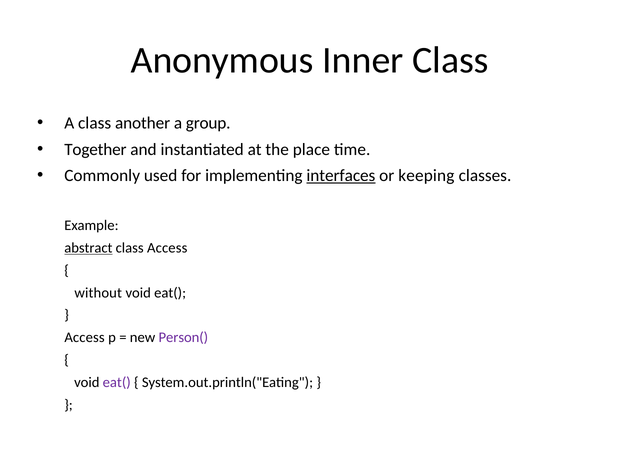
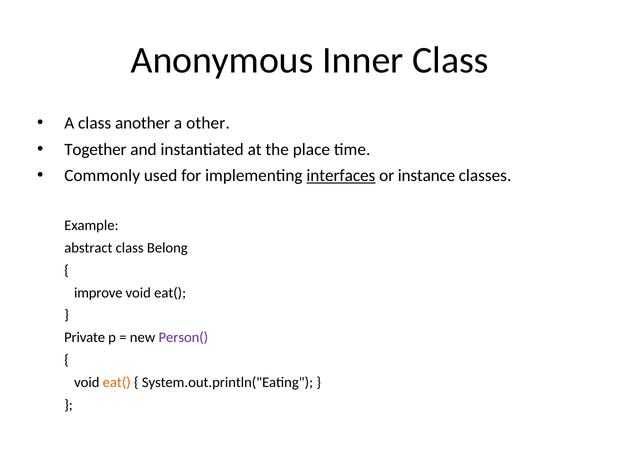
group: group -> other
keeping: keeping -> instance
abstract underline: present -> none
class Access: Access -> Belong
without: without -> improve
Access at (85, 338): Access -> Private
eat( at (117, 382) colour: purple -> orange
